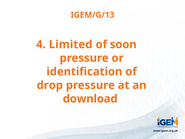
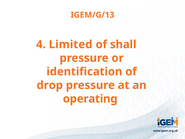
soon: soon -> shall
download: download -> operating
